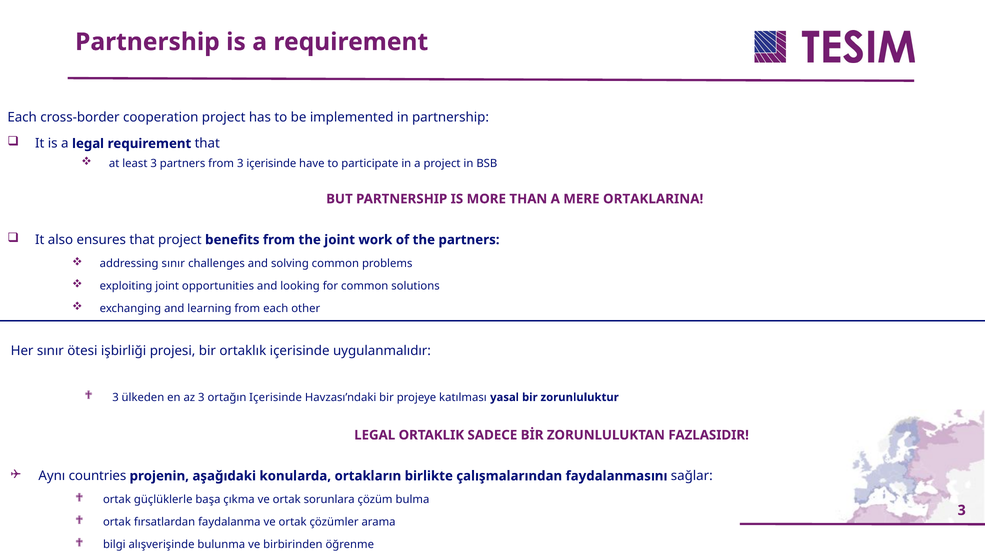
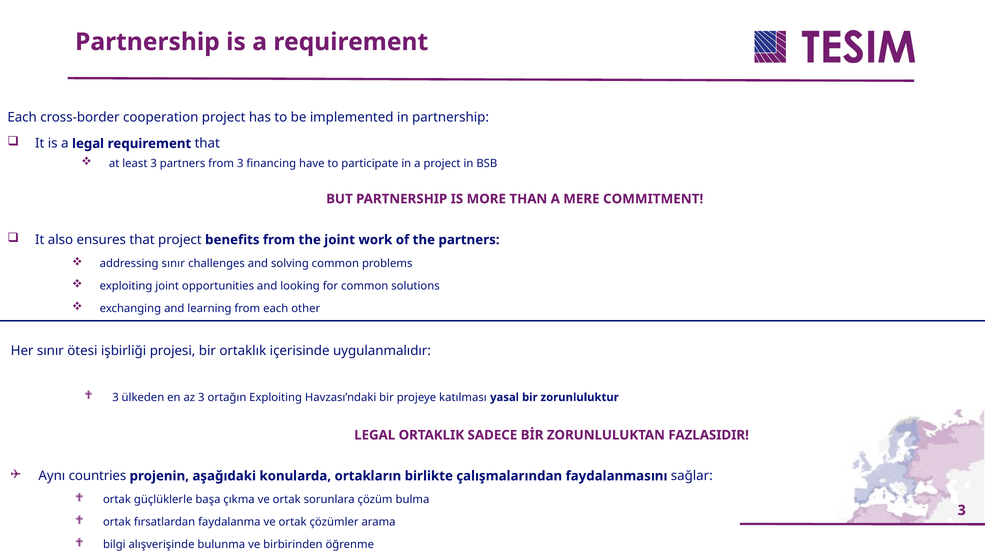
3 içerisinde: içerisinde -> financing
ORTAKLARINA: ORTAKLARINA -> COMMITMENT
ortağın Içerisinde: Içerisinde -> Exploiting
